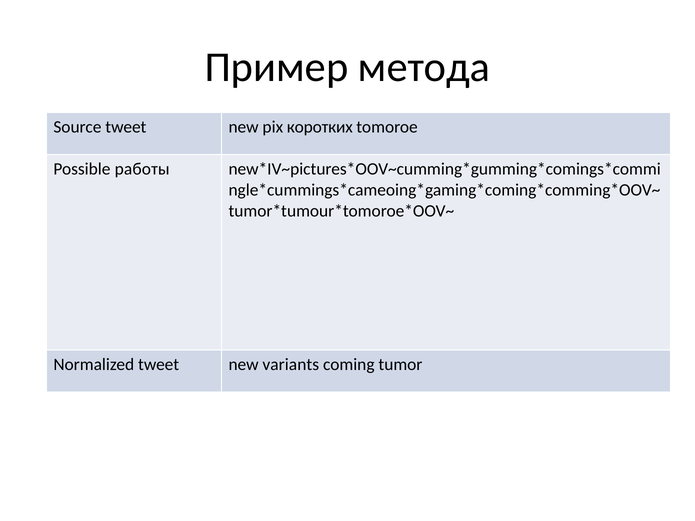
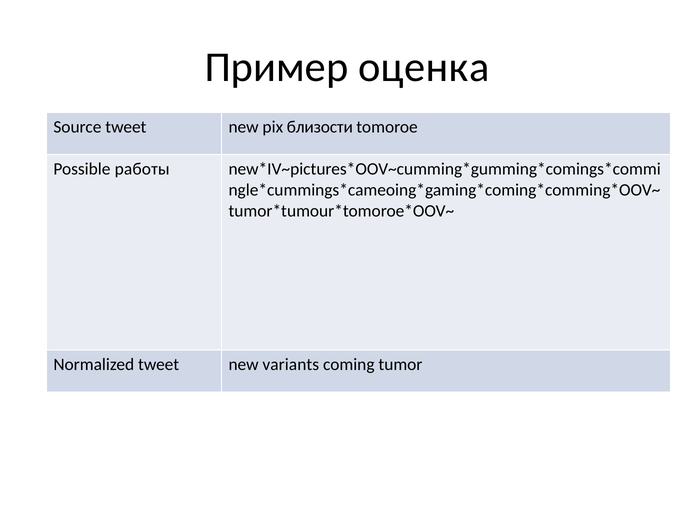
метода: метода -> оценка
коротких: коротких -> близости
